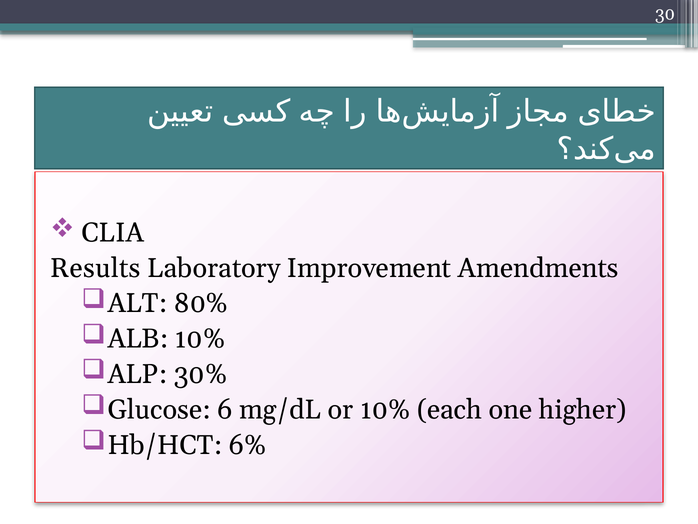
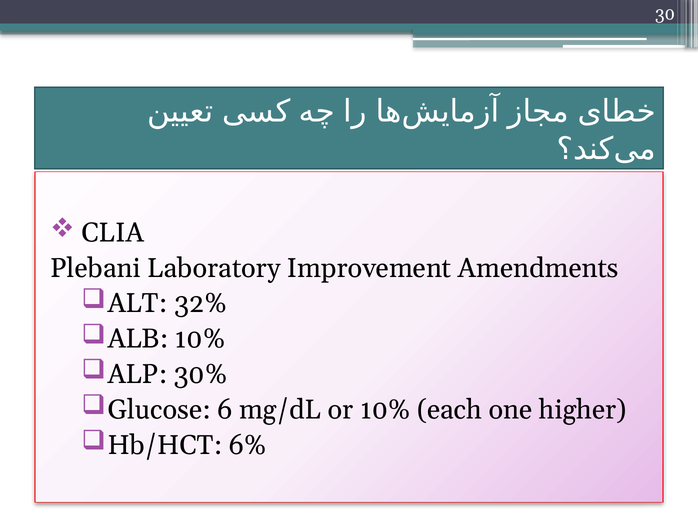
Results: Results -> Plebani
80%: 80% -> 32%
